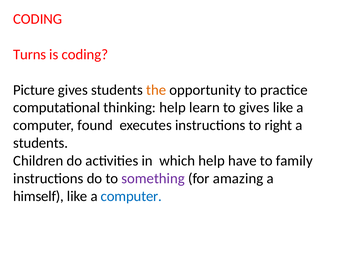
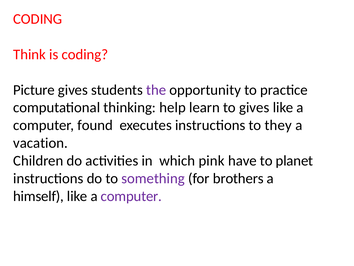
Turns: Turns -> Think
the colour: orange -> purple
right: right -> they
students at (41, 143): students -> vacation
which help: help -> pink
family: family -> planet
amazing: amazing -> brothers
computer at (131, 196) colour: blue -> purple
